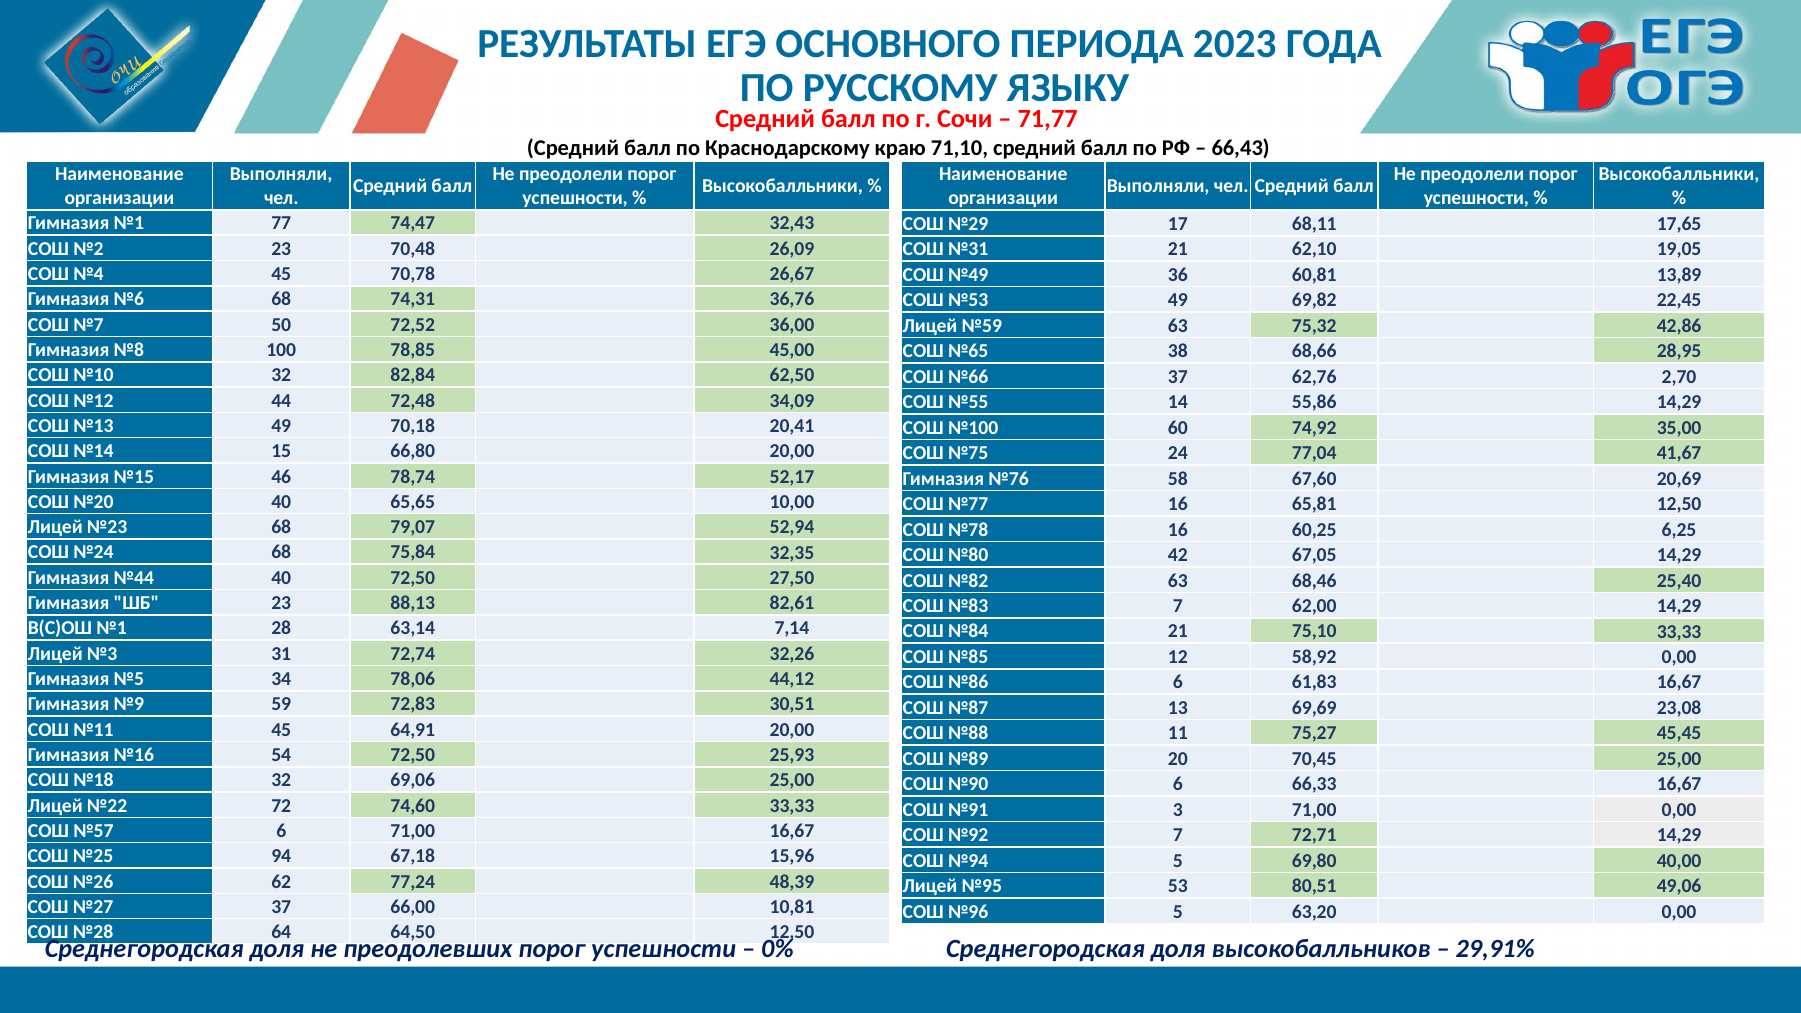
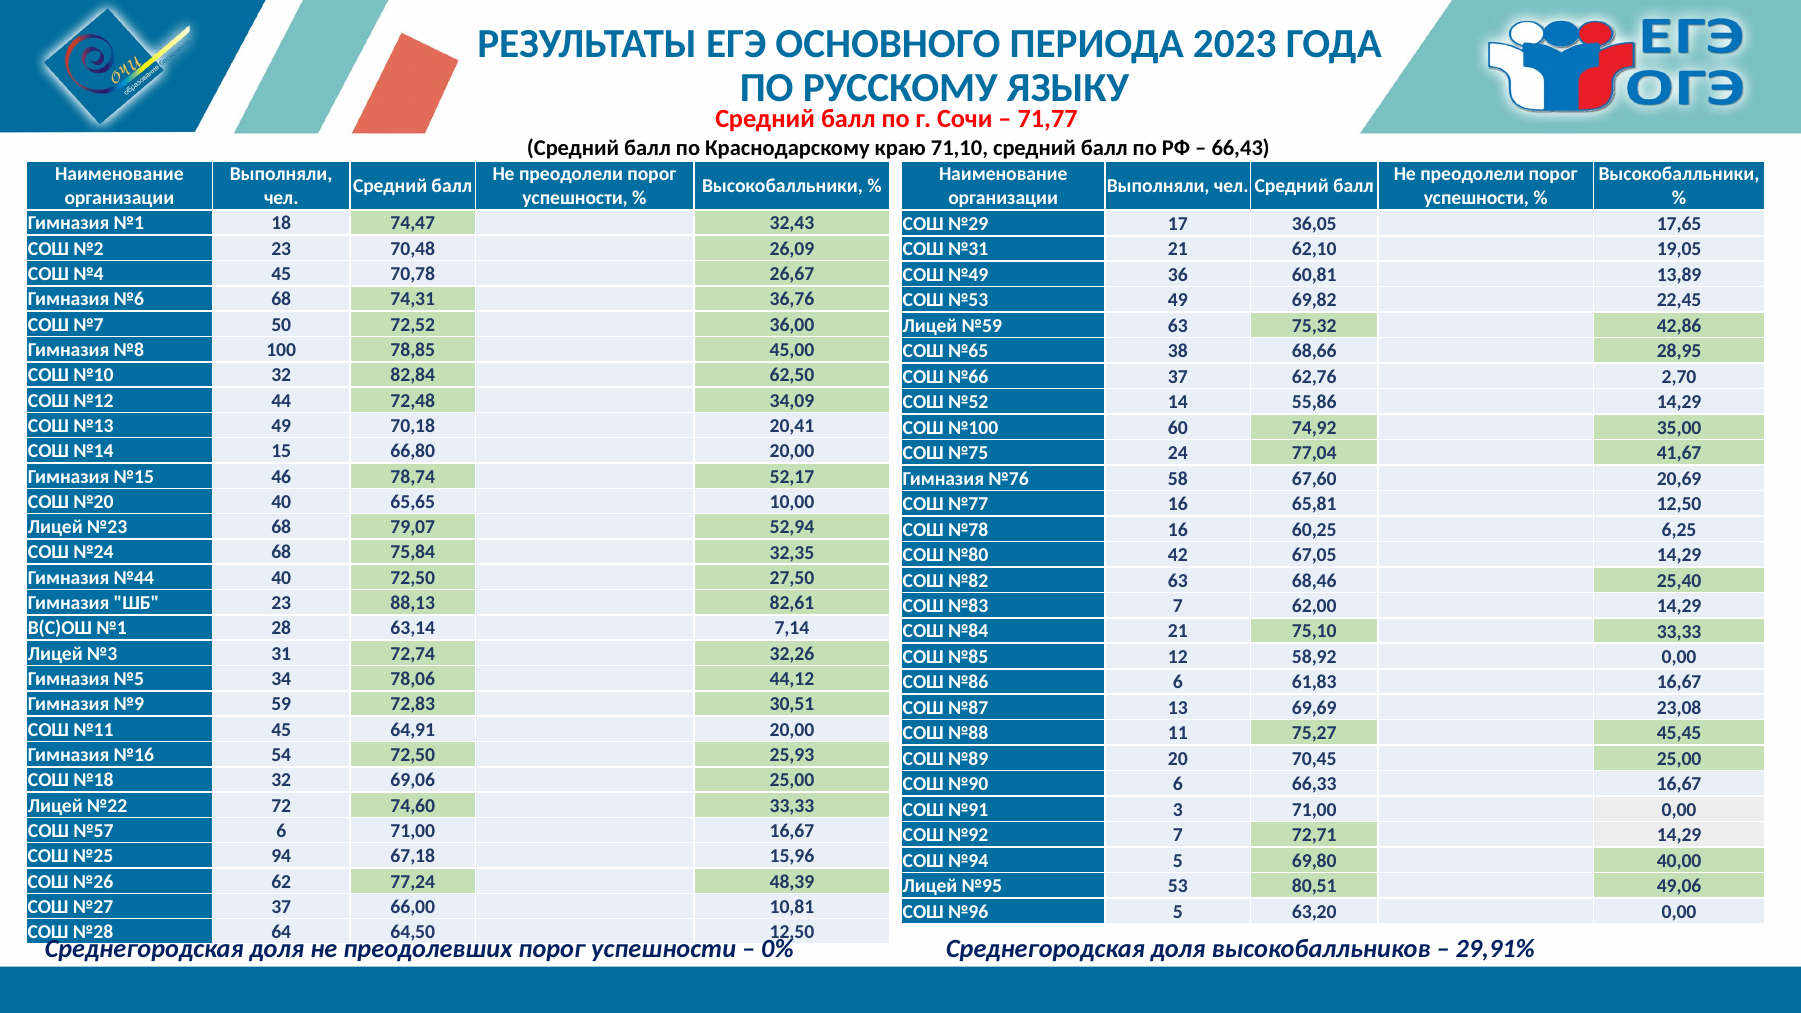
77: 77 -> 18
68,11: 68,11 -> 36,05
№55: №55 -> №52
